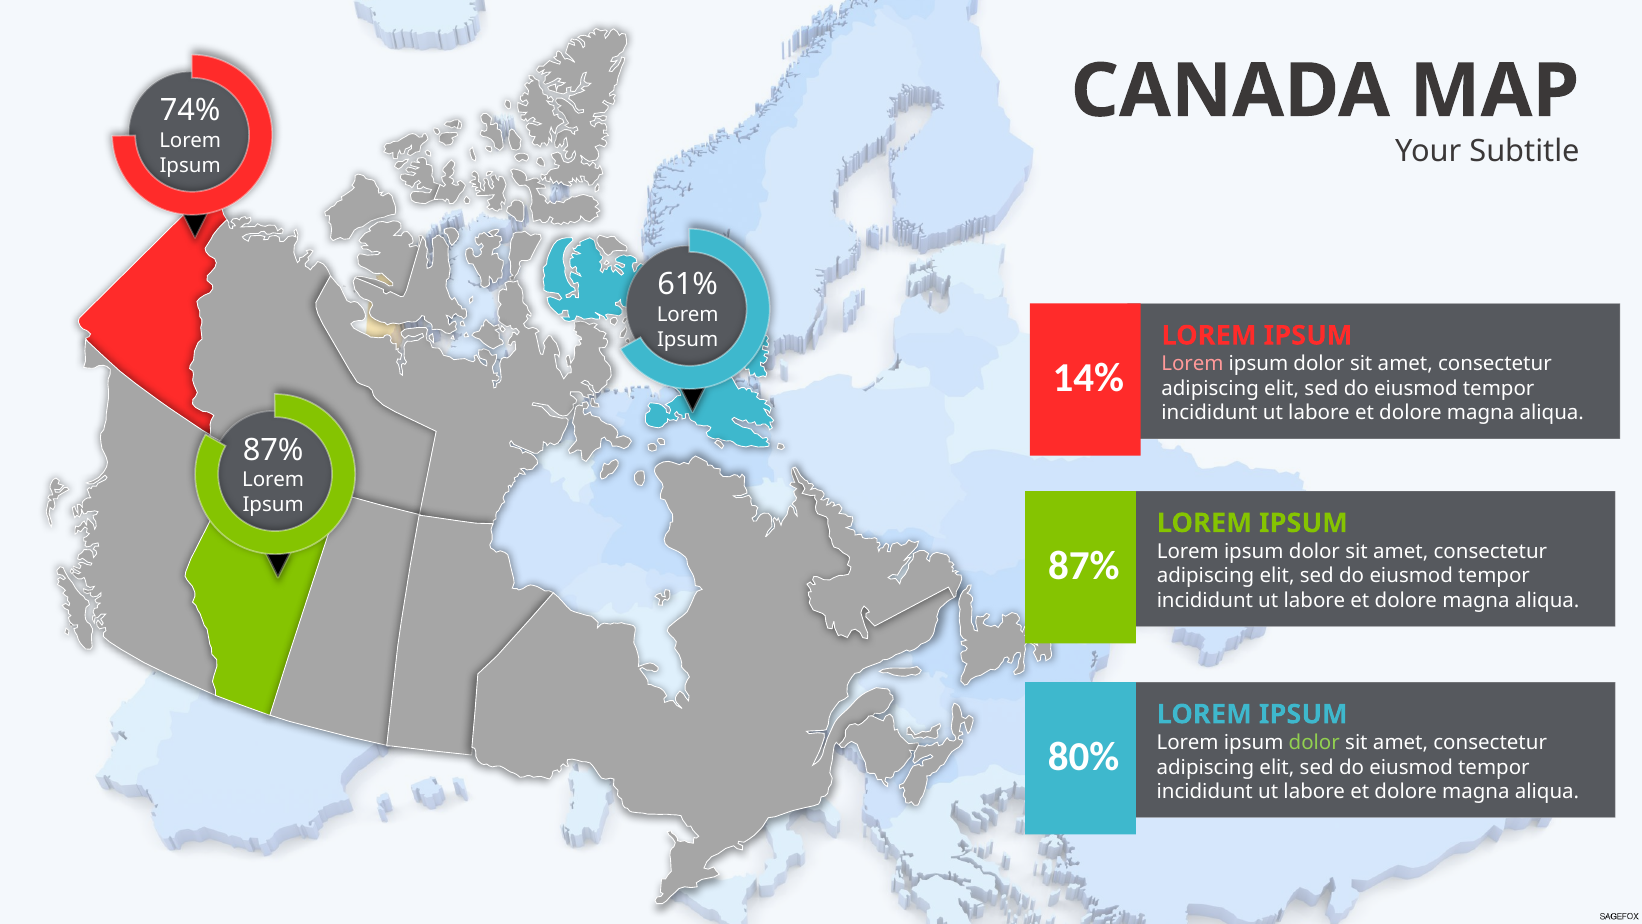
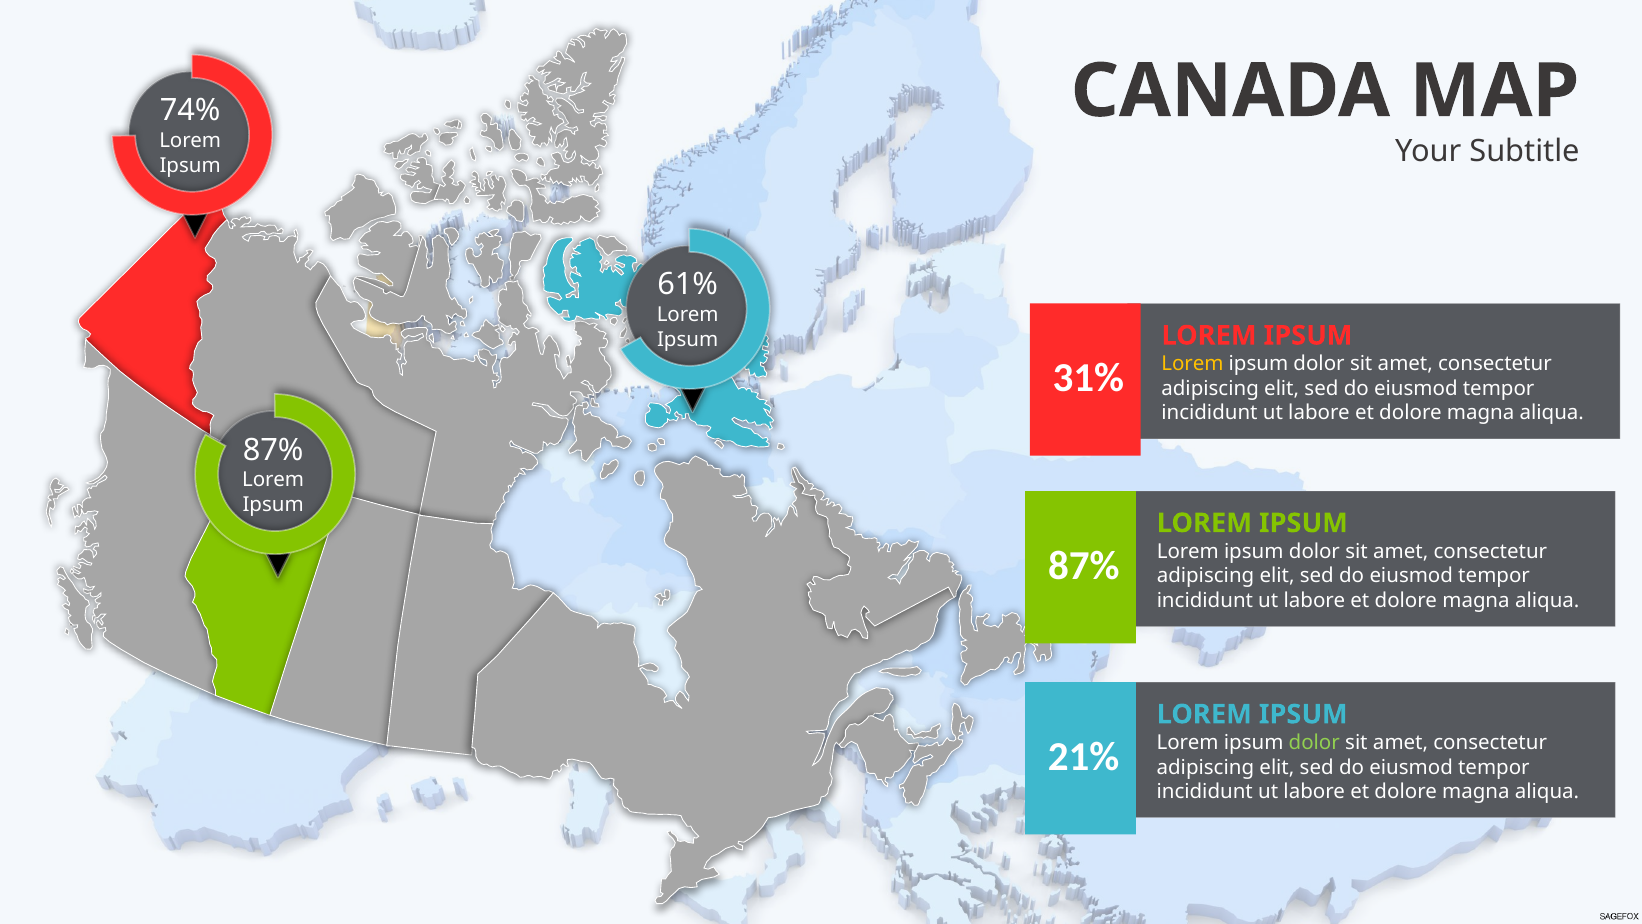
Lorem at (1192, 364) colour: pink -> yellow
14%: 14% -> 31%
80%: 80% -> 21%
